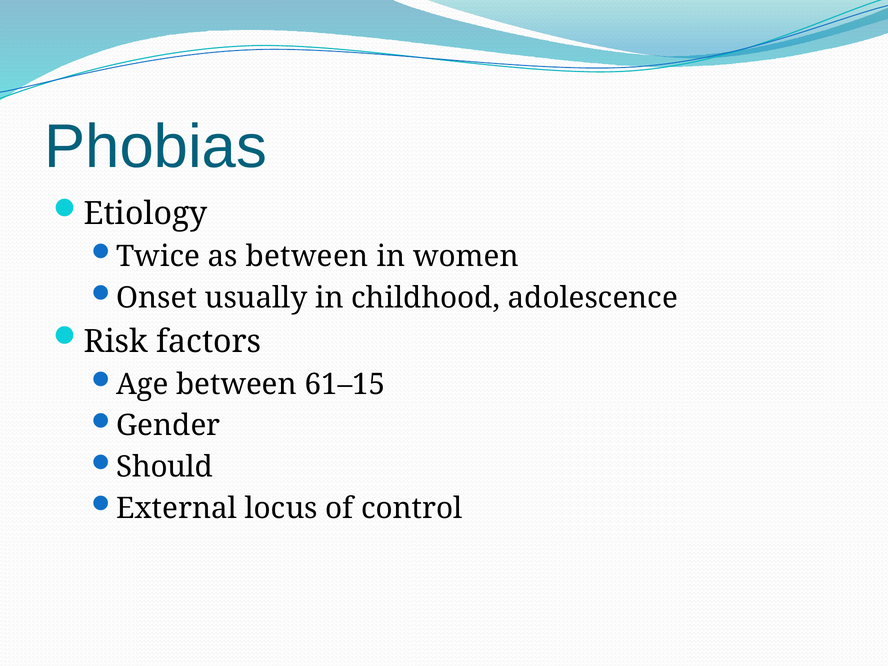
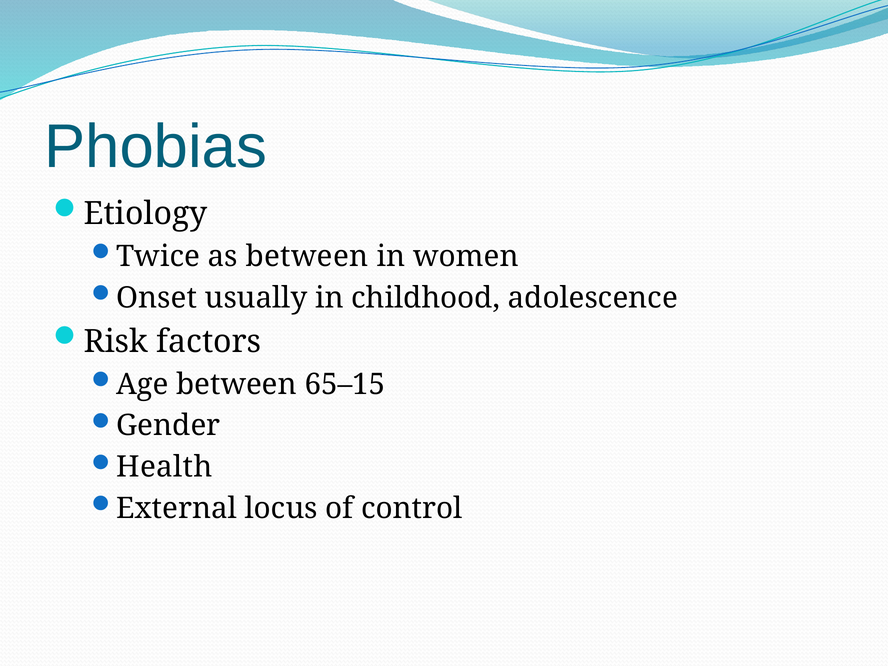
61–15: 61–15 -> 65–15
Should: Should -> Health
